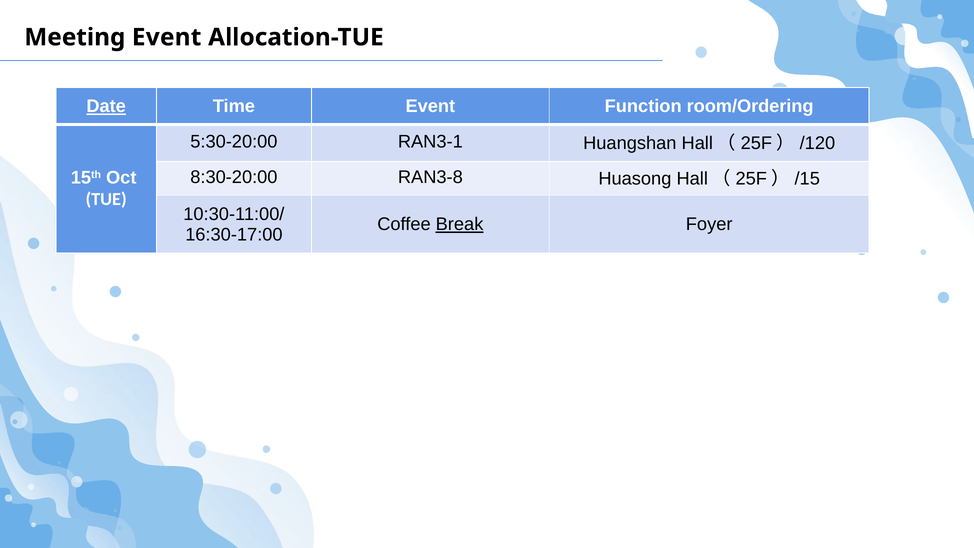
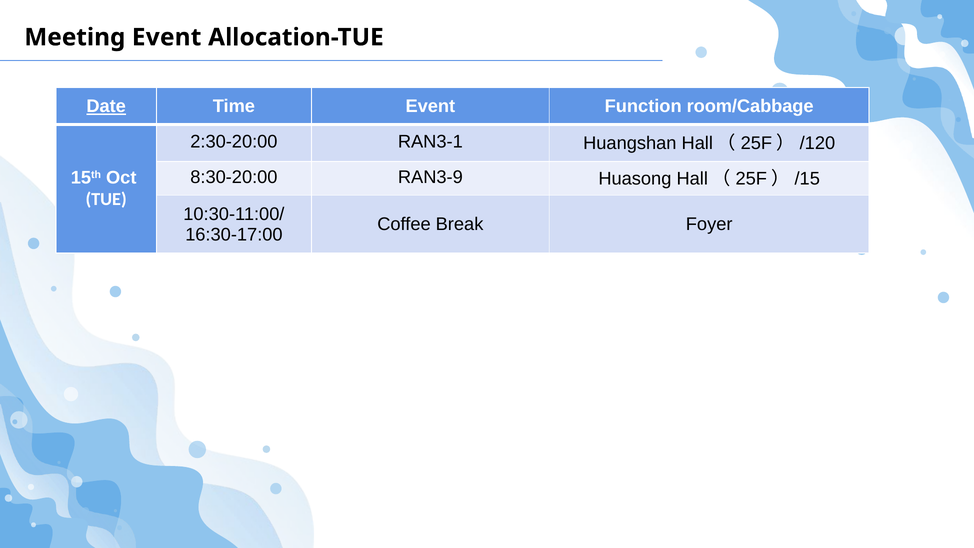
room/Ordering: room/Ordering -> room/Cabbage
5:30-20:00: 5:30-20:00 -> 2:30-20:00
RAN3-8: RAN3-8 -> RAN3-9
Break underline: present -> none
